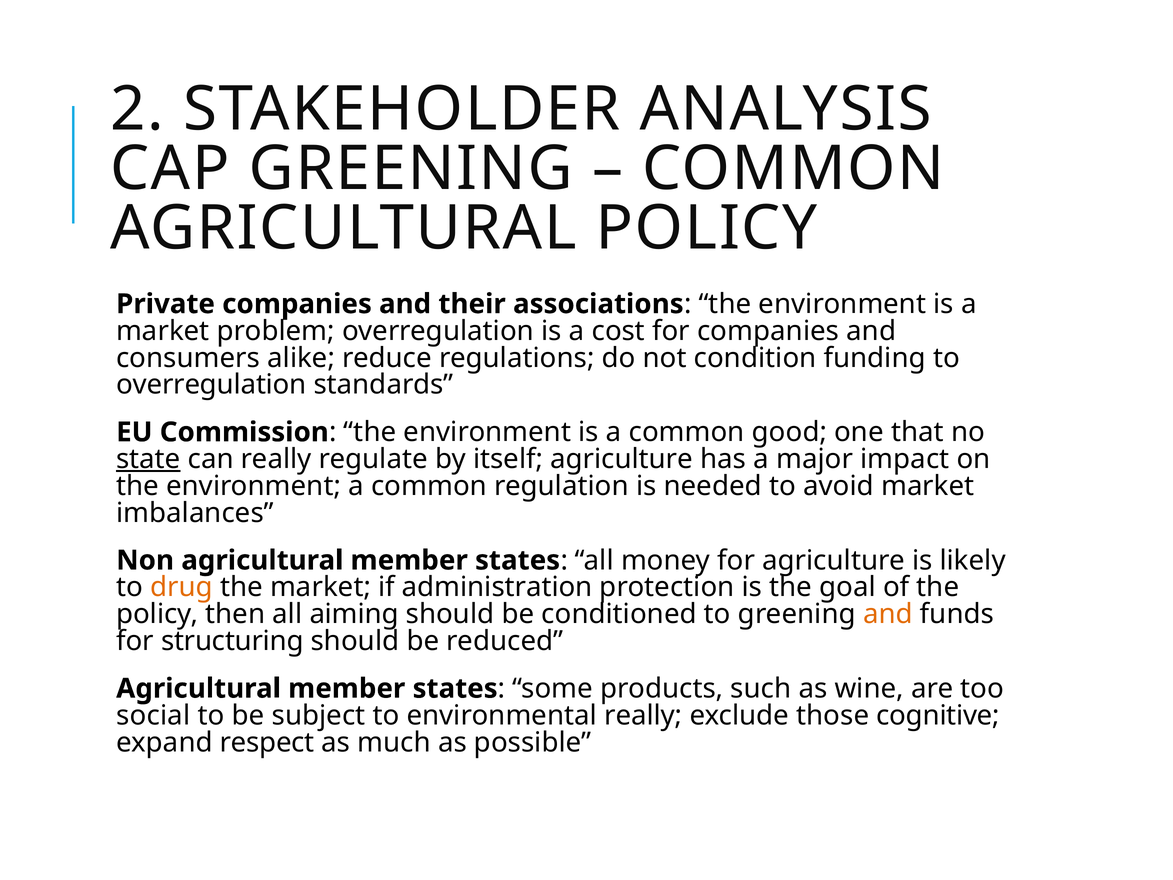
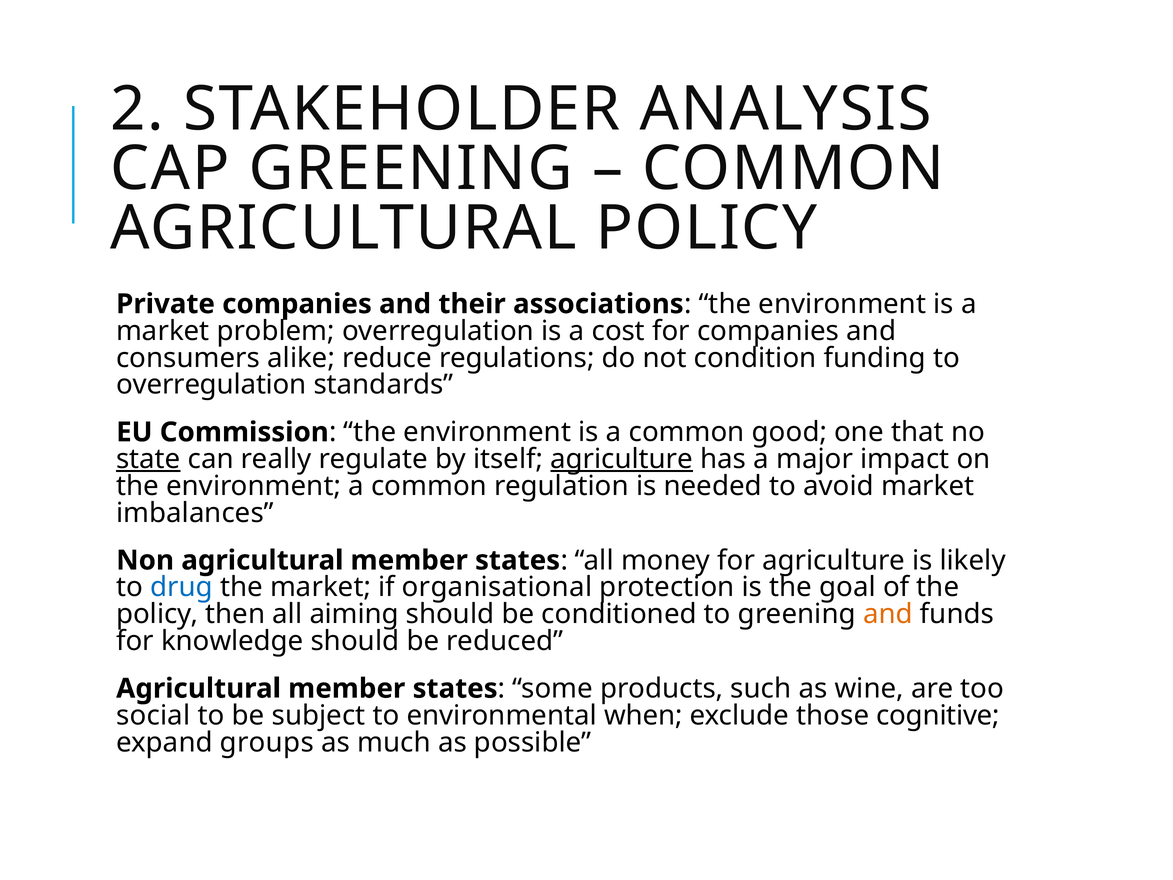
agriculture at (622, 459) underline: none -> present
drug colour: orange -> blue
administration: administration -> organisational
structuring: structuring -> knowledge
environmental really: really -> when
respect: respect -> groups
